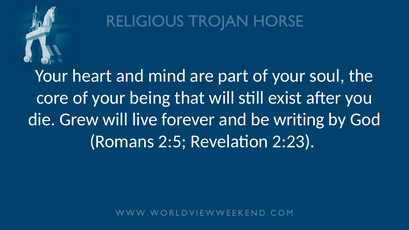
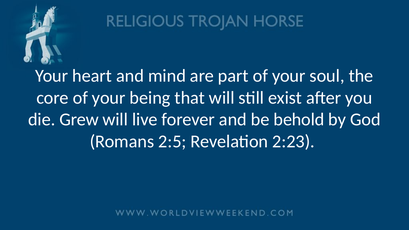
writing: writing -> behold
